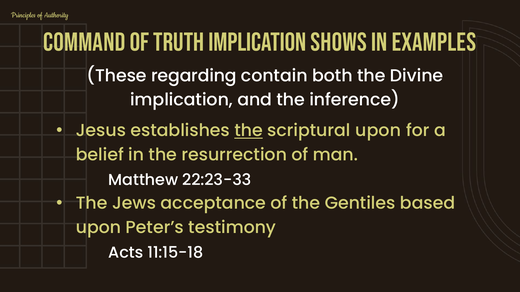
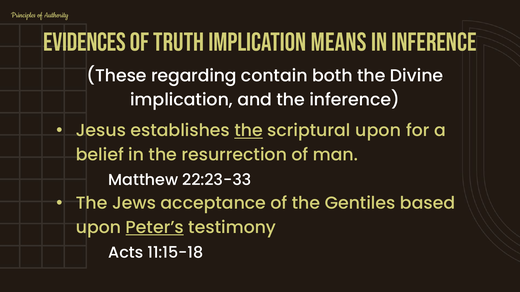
Command: Command -> Evidences
shows: shows -> means
in Examples: Examples -> Inference
Peter’s underline: none -> present
